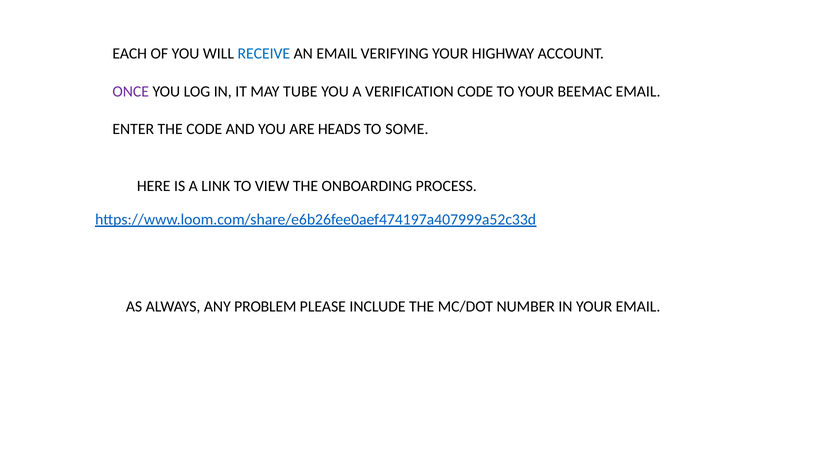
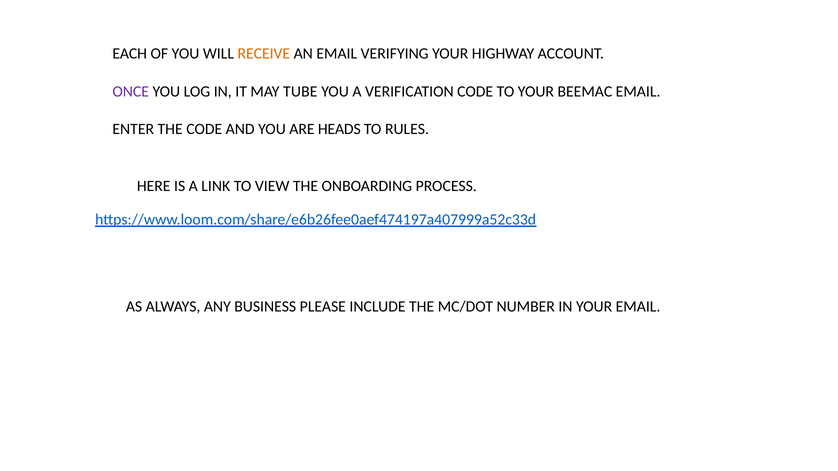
RECEIVE colour: blue -> orange
SOME: SOME -> RULES
PROBLEM: PROBLEM -> BUSINESS
